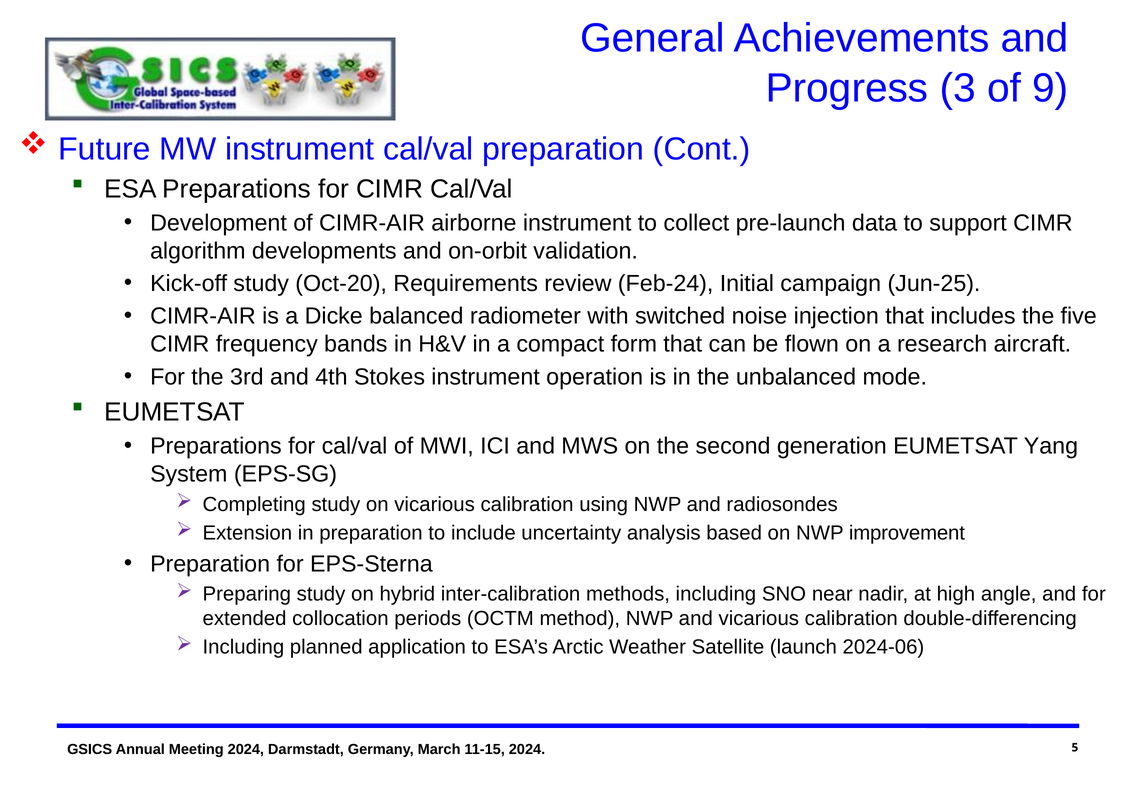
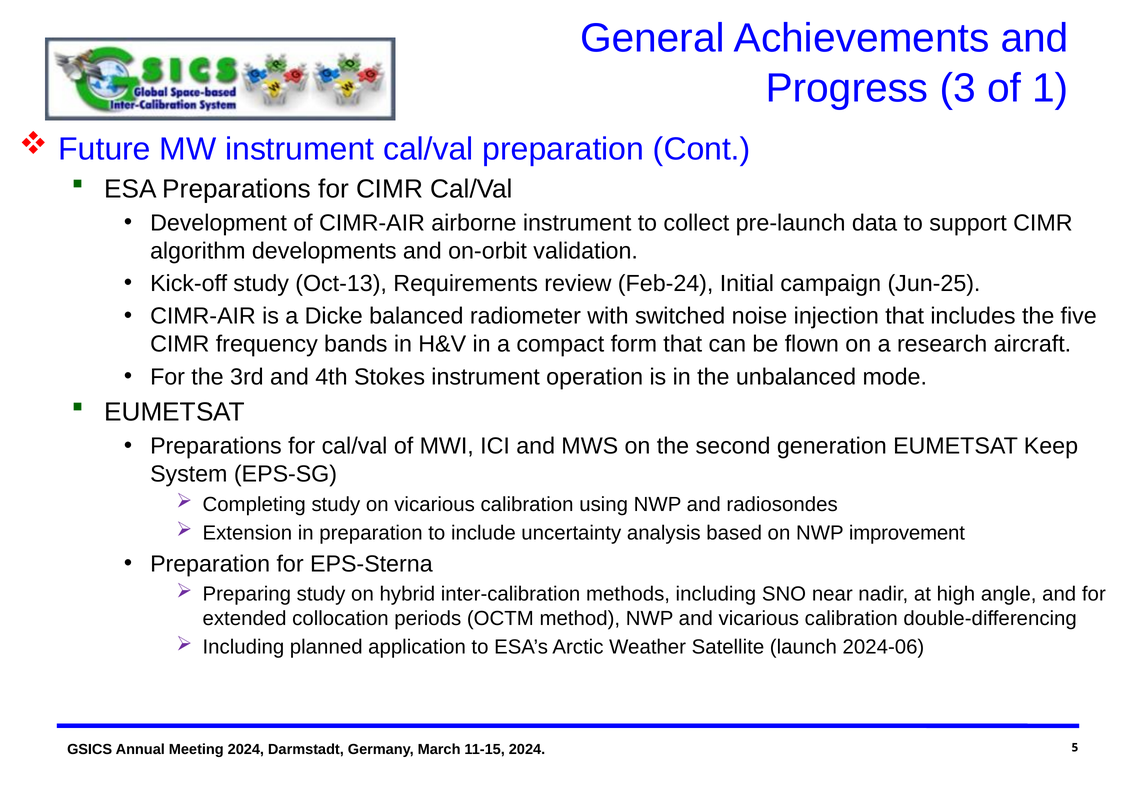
9: 9 -> 1
Oct-20: Oct-20 -> Oct-13
Yang: Yang -> Keep
